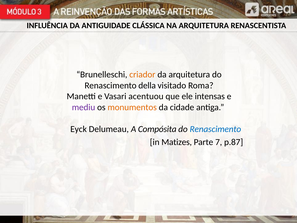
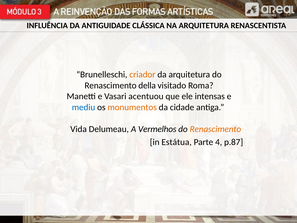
mediu colour: purple -> blue
Eyck: Eyck -> Vida
Compósita: Compósita -> Vermelhos
Renascimento at (215, 129) colour: blue -> orange
Matizes: Matizes -> Estátua
7: 7 -> 4
